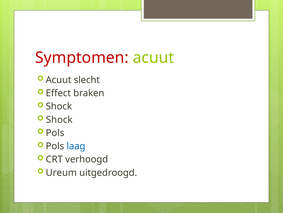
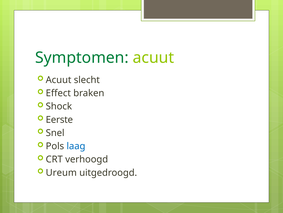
Symptomen colour: red -> green
Shock at (59, 119): Shock -> Eerste
Pols at (55, 132): Pols -> Snel
